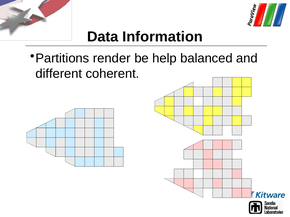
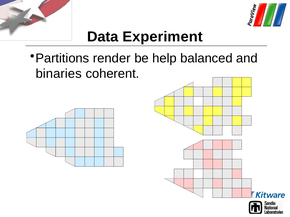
Information: Information -> Experiment
different: different -> binaries
